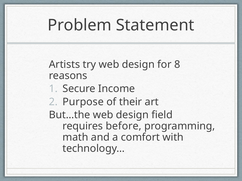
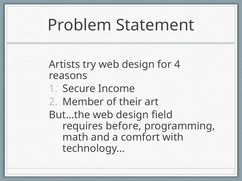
8: 8 -> 4
Purpose: Purpose -> Member
